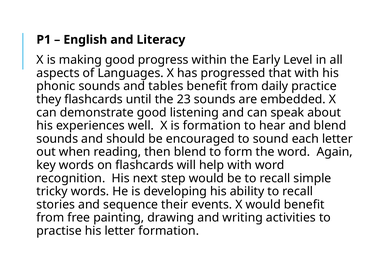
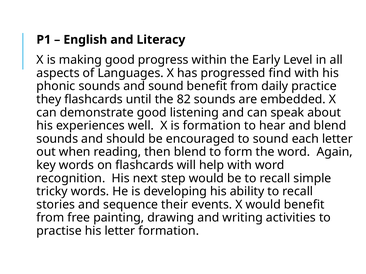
that: that -> find
and tables: tables -> sound
23: 23 -> 82
